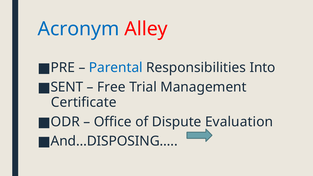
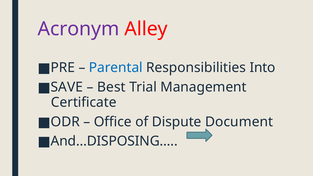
Acronym colour: blue -> purple
SENT: SENT -> SAVE
Free: Free -> Best
Evaluation: Evaluation -> Document
